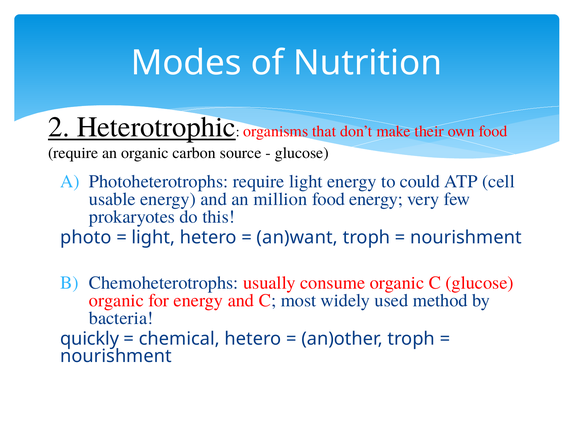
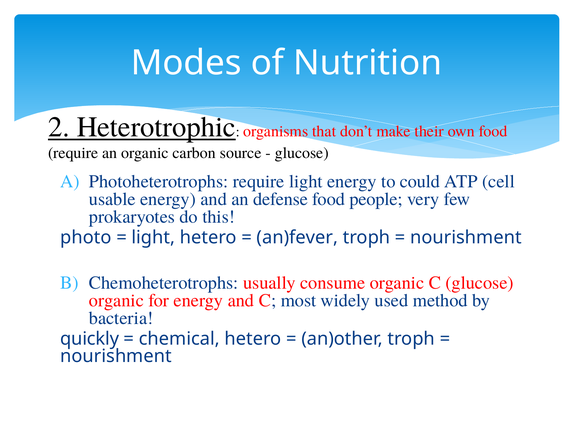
million: million -> defense
food energy: energy -> people
an)want: an)want -> an)fever
